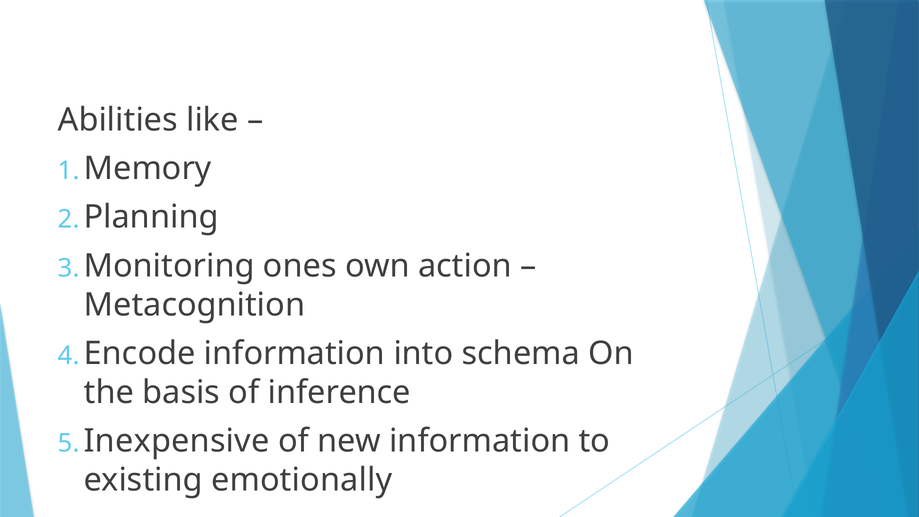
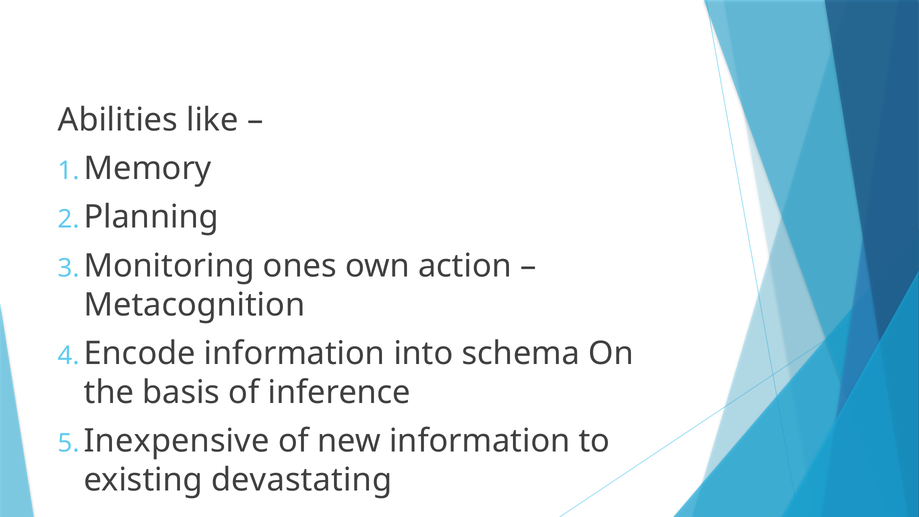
emotionally: emotionally -> devastating
